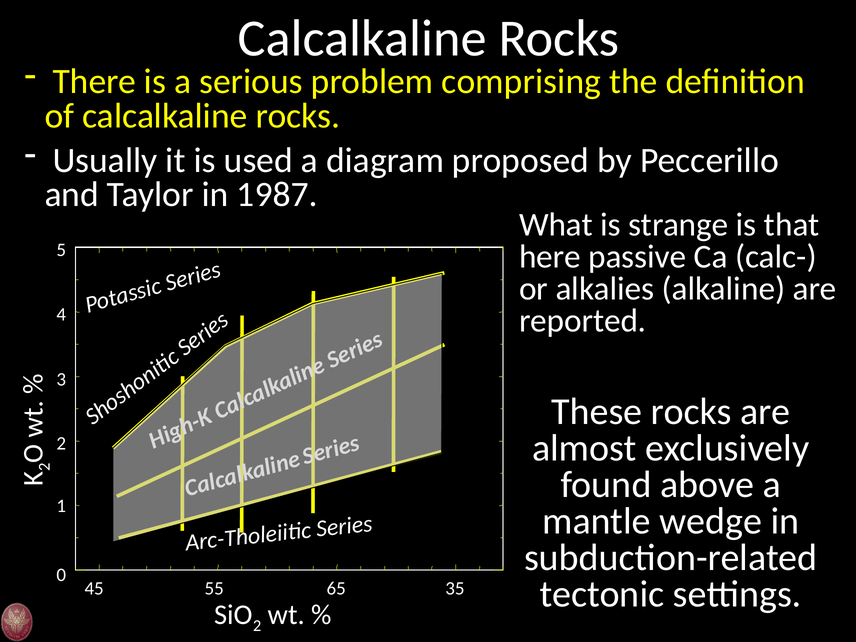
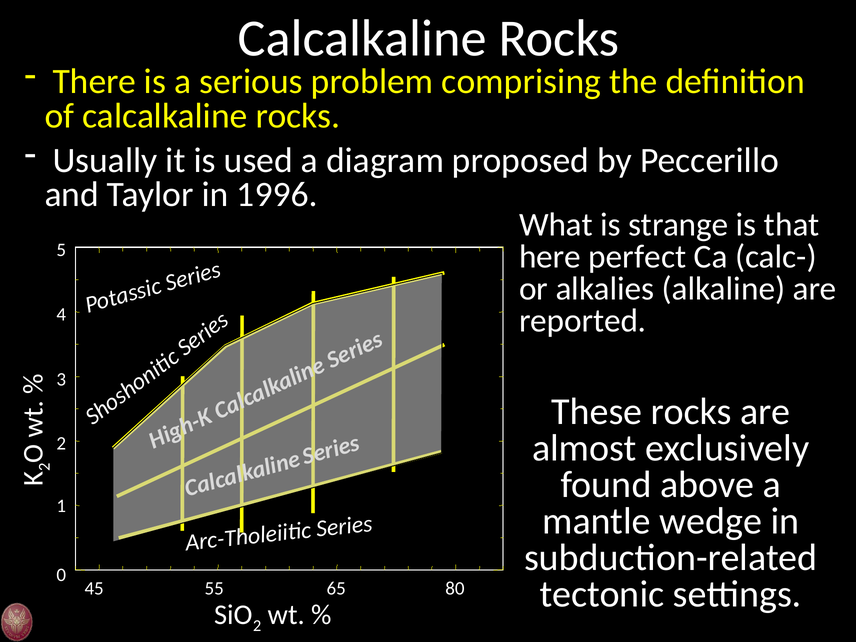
1987: 1987 -> 1996
passive: passive -> perfect
35: 35 -> 80
